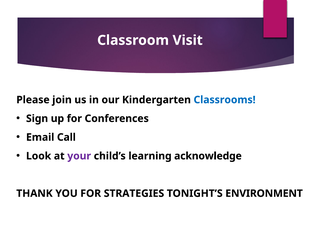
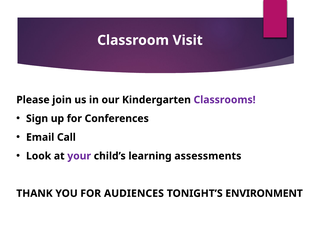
Classrooms colour: blue -> purple
acknowledge: acknowledge -> assessments
STRATEGIES: STRATEGIES -> AUDIENCES
